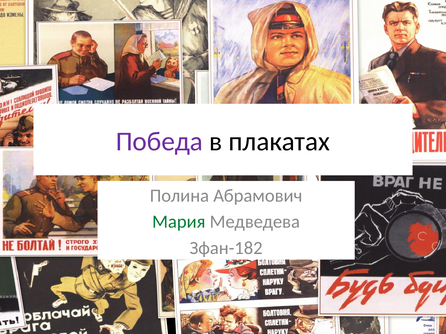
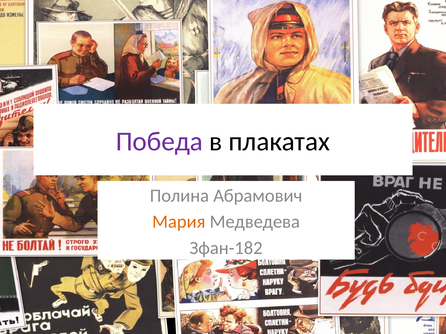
Мария colour: green -> orange
